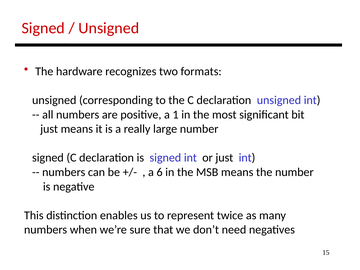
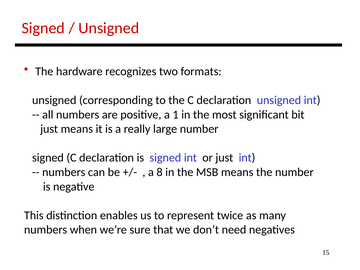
6: 6 -> 8
